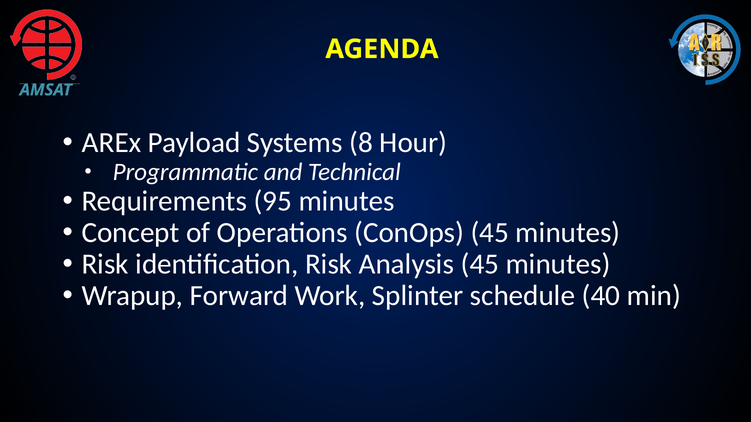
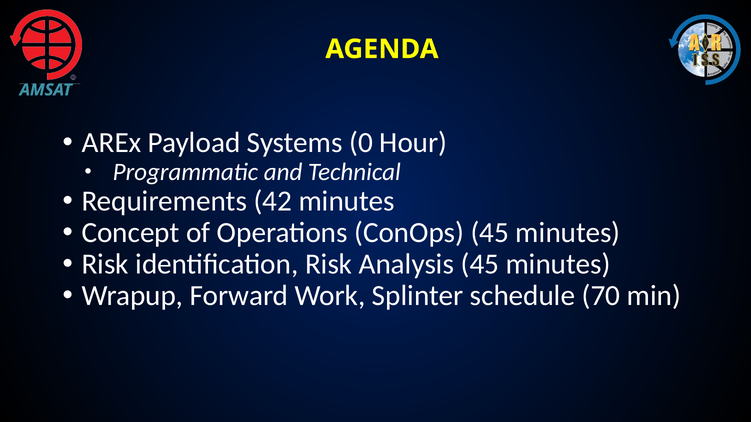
8: 8 -> 0
95: 95 -> 42
40: 40 -> 70
